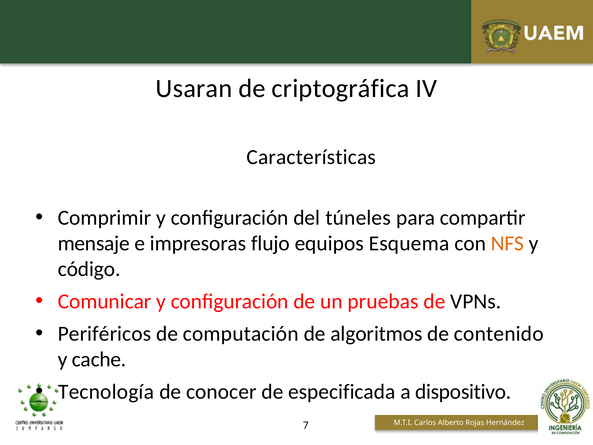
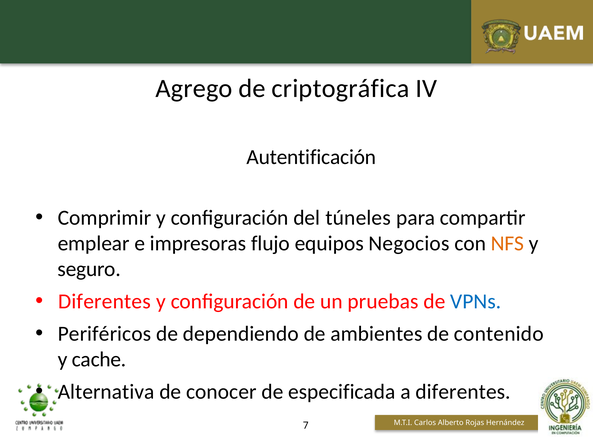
Usaran: Usaran -> Agrego
Características: Características -> Autentificación
mensaje: mensaje -> emplear
Esquema: Esquema -> Negocios
código: código -> seguro
Comunicar at (105, 301): Comunicar -> Diferentes
VPNs colour: black -> blue
computación: computación -> dependiendo
algoritmos: algoritmos -> ambientes
Tecnología: Tecnología -> Alternativa
a dispositivo: dispositivo -> diferentes
